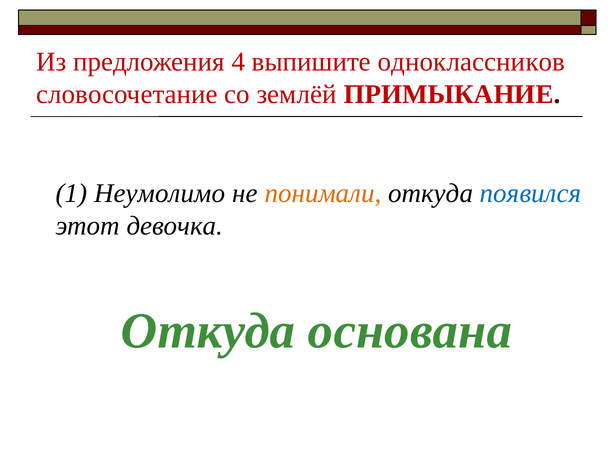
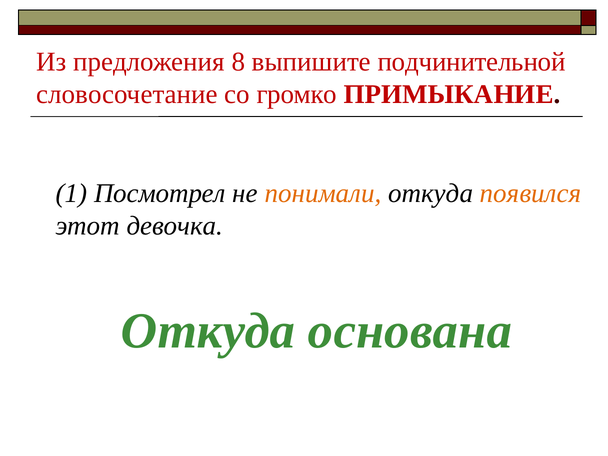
4: 4 -> 8
одноклассников: одноклассников -> подчинительной
землёй: землёй -> громко
Неумолимо: Неумолимо -> Посмотрел
появился colour: blue -> orange
